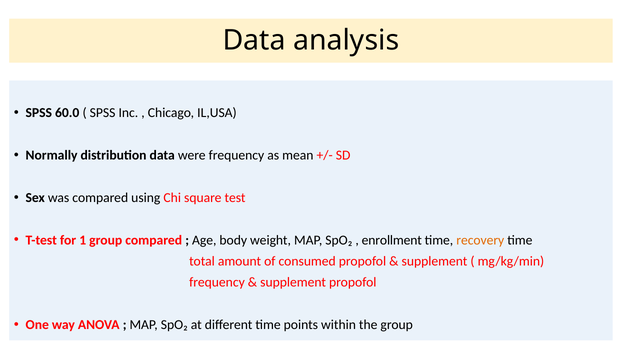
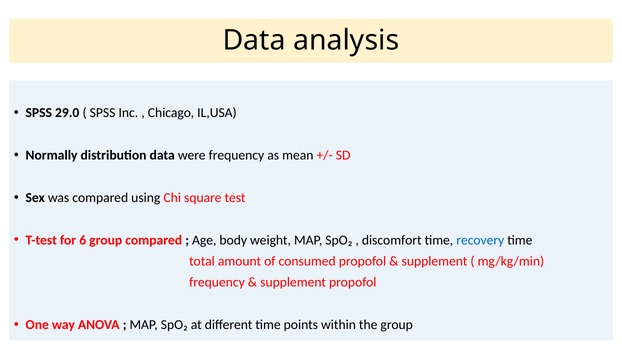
60.0: 60.0 -> 29.0
1: 1 -> 6
enrollment: enrollment -> discomfort
recovery colour: orange -> blue
